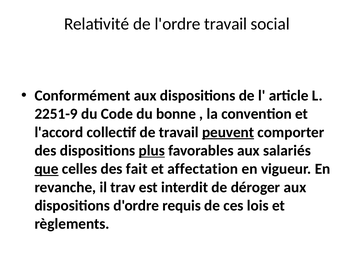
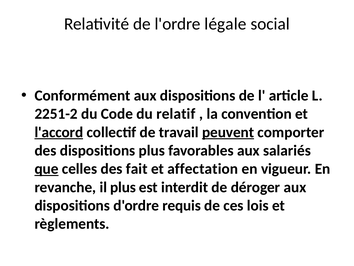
l'ordre travail: travail -> légale
2251-9: 2251-9 -> 2251-2
bonne: bonne -> relatif
l'accord underline: none -> present
plus at (152, 150) underline: present -> none
il trav: trav -> plus
